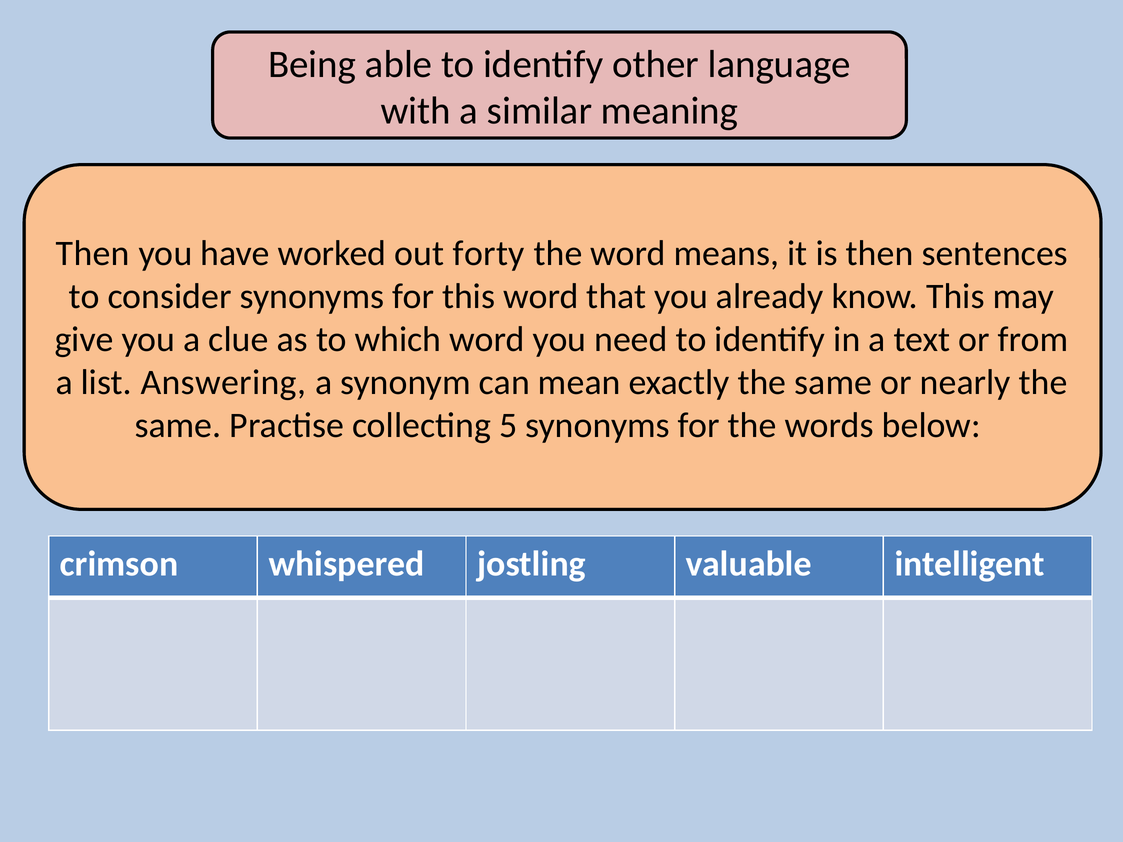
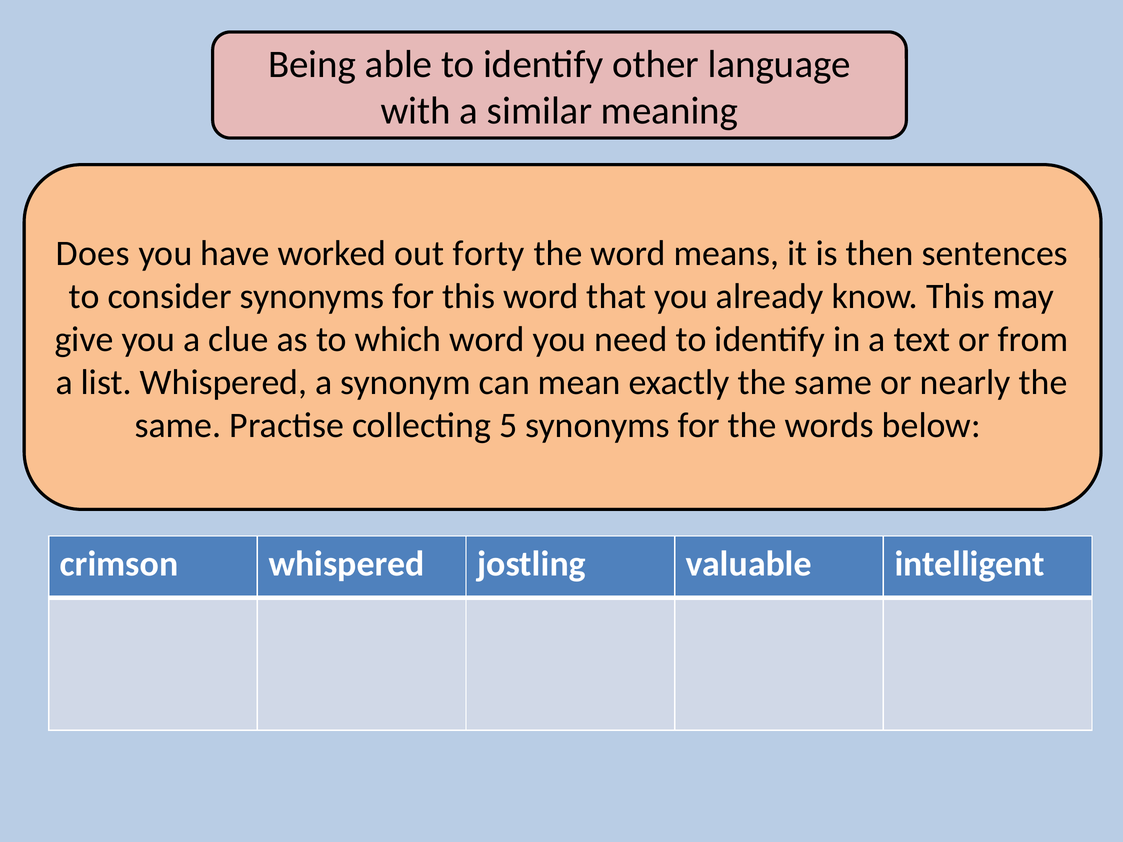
Then at (93, 254): Then -> Does
list Answering: Answering -> Whispered
